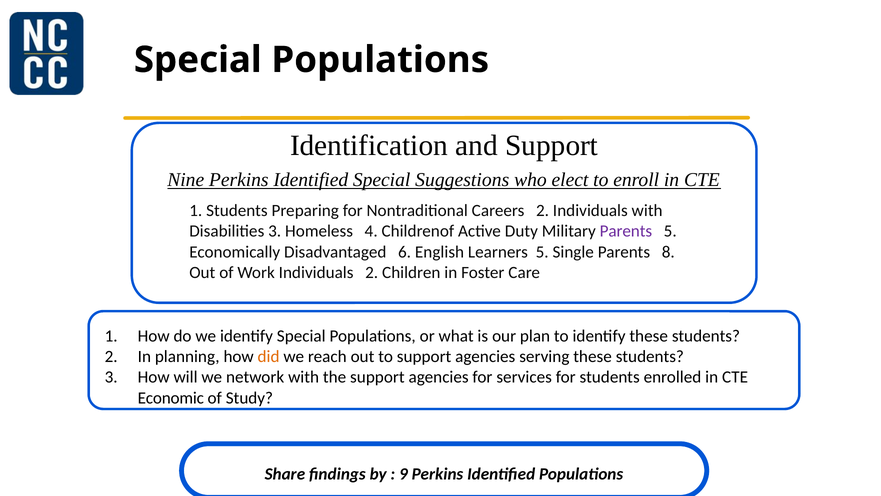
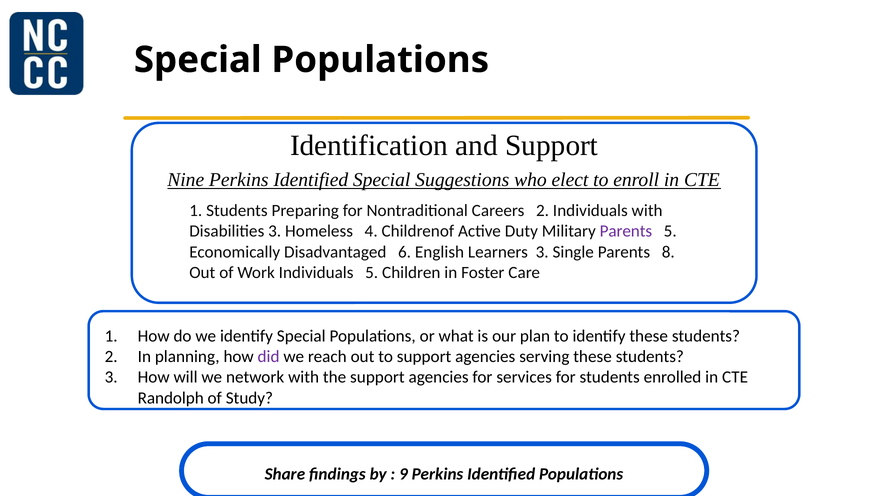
Learners 5: 5 -> 3
Individuals 2: 2 -> 5
did colour: orange -> purple
Economic: Economic -> Randolph
